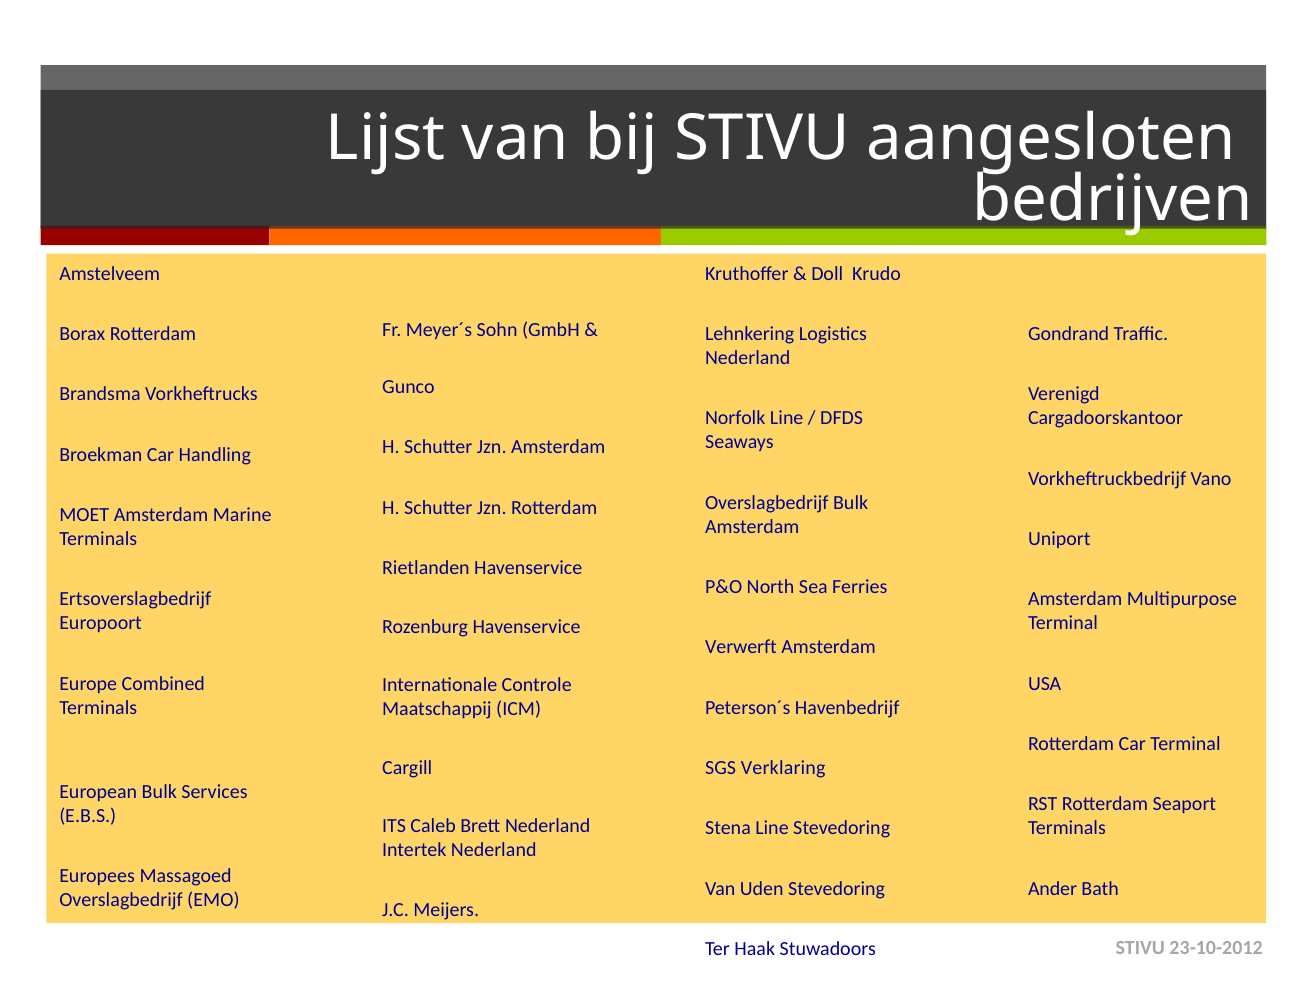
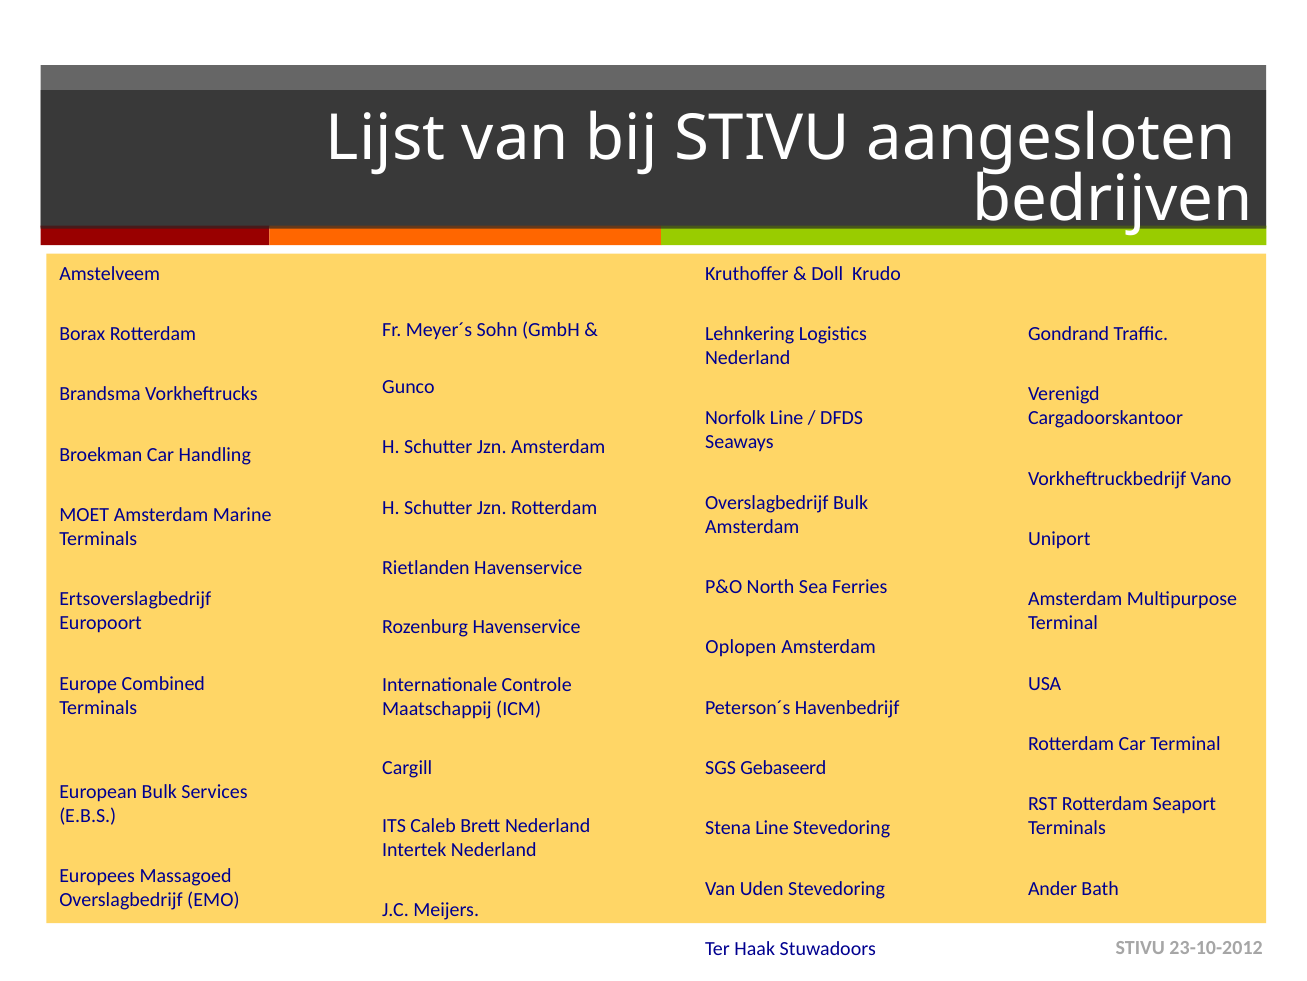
Verwerft: Verwerft -> Oplopen
Verklaring: Verklaring -> Gebaseerd
